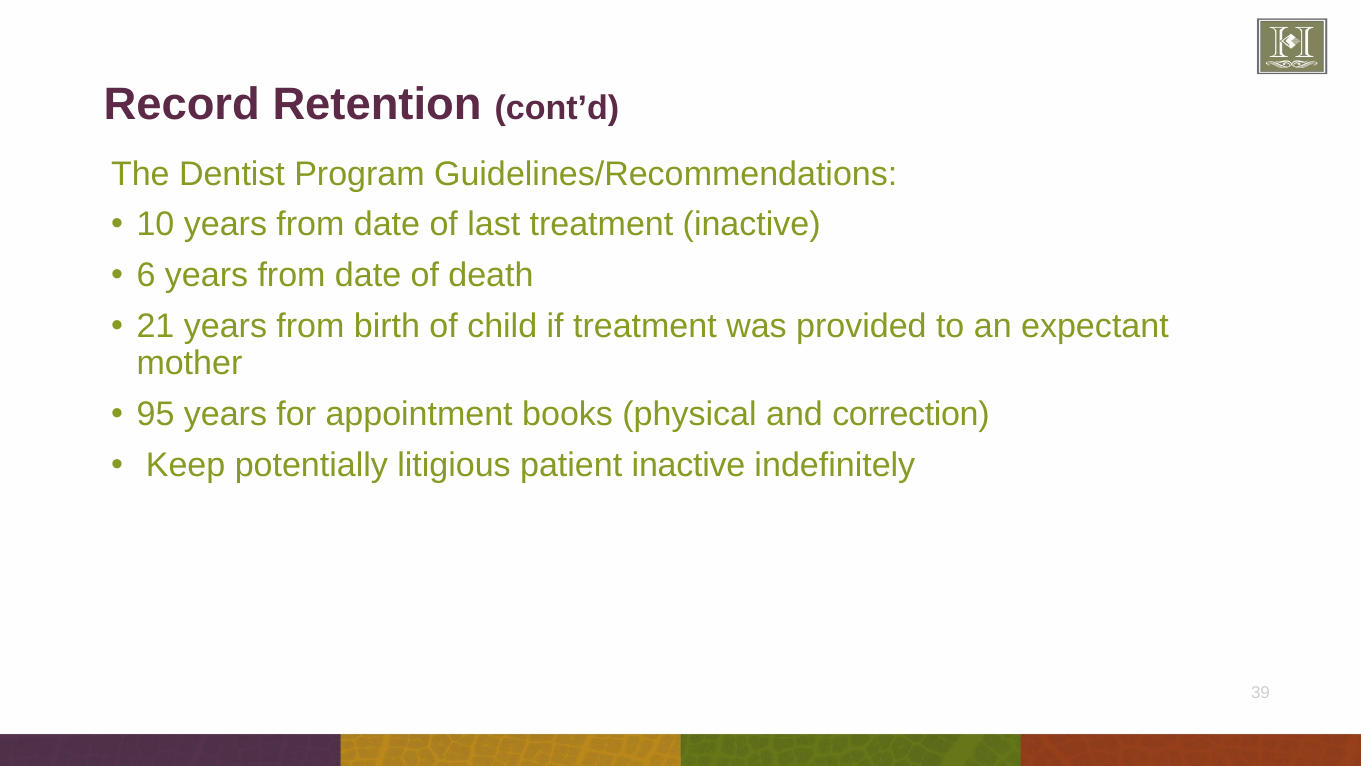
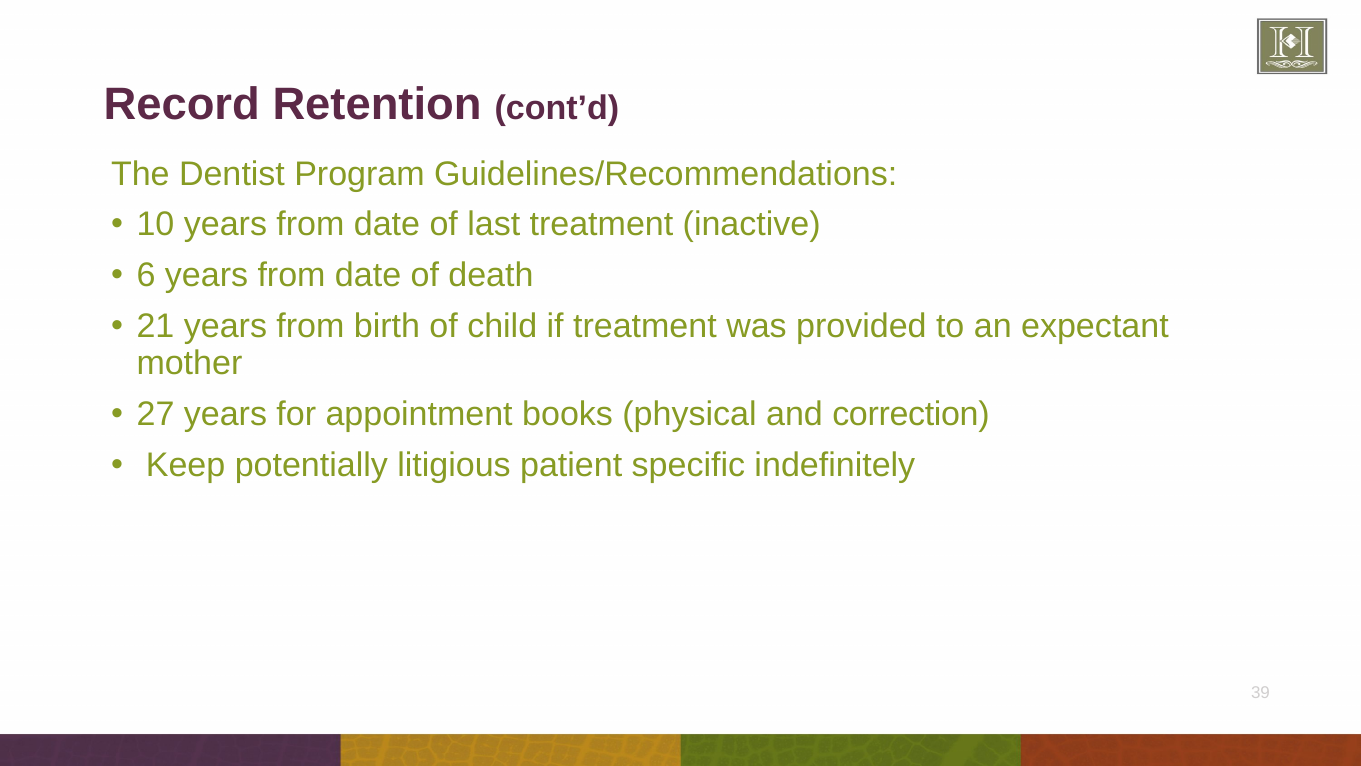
95: 95 -> 27
patient inactive: inactive -> specific
